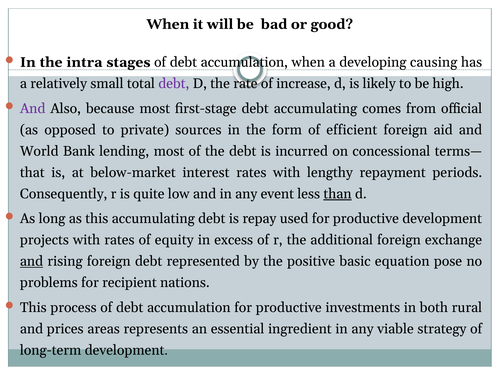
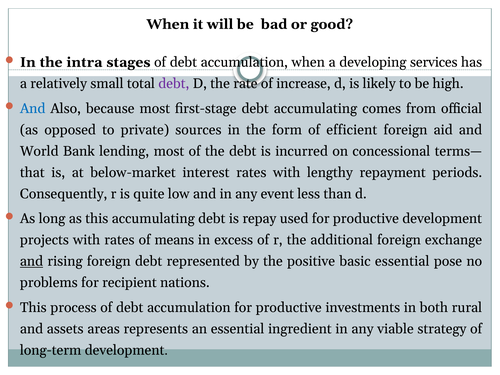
causing: causing -> services
And at (33, 108) colour: purple -> blue
than underline: present -> none
equity: equity -> means
basic equation: equation -> essential
prices: prices -> assets
